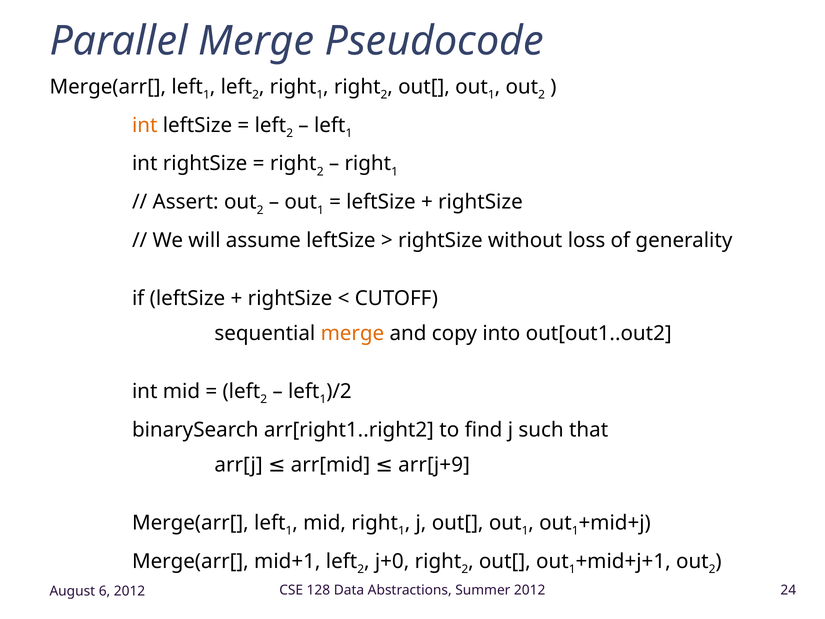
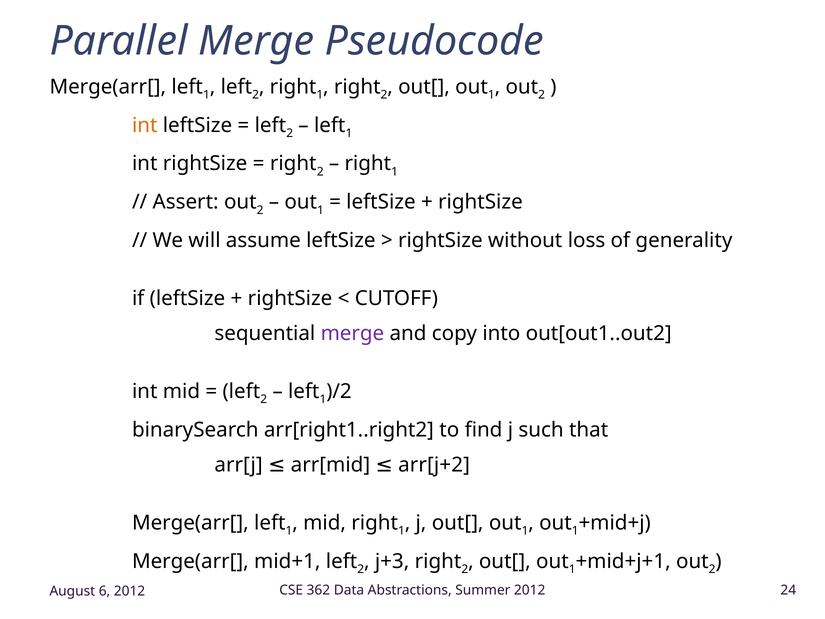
merge at (352, 333) colour: orange -> purple
arr[j+9: arr[j+9 -> arr[j+2
j+0: j+0 -> j+3
128: 128 -> 362
